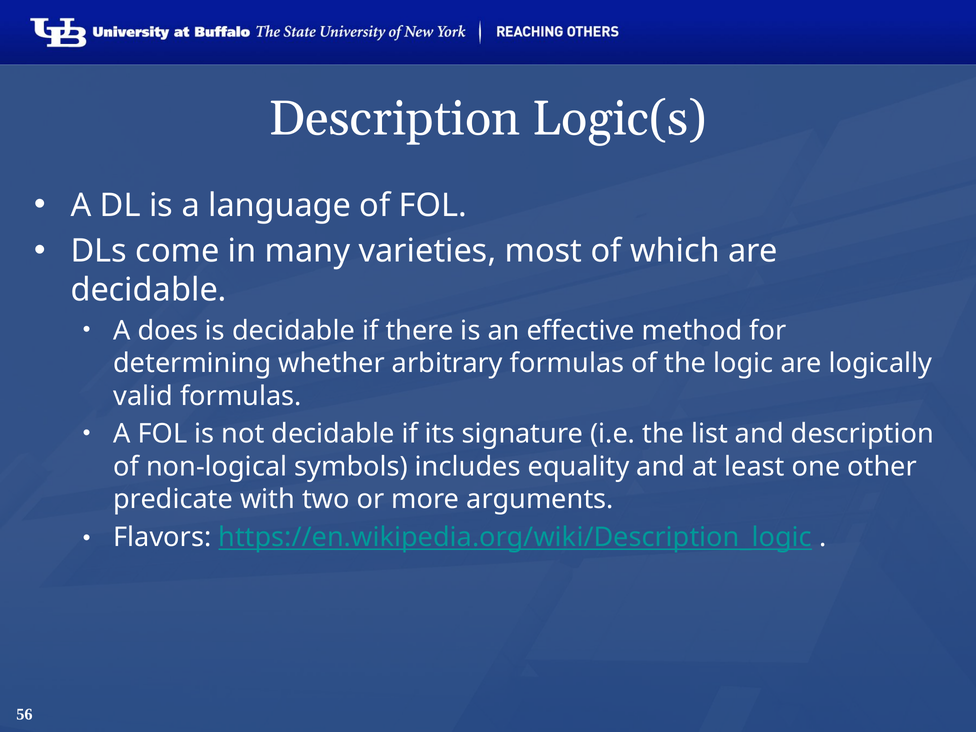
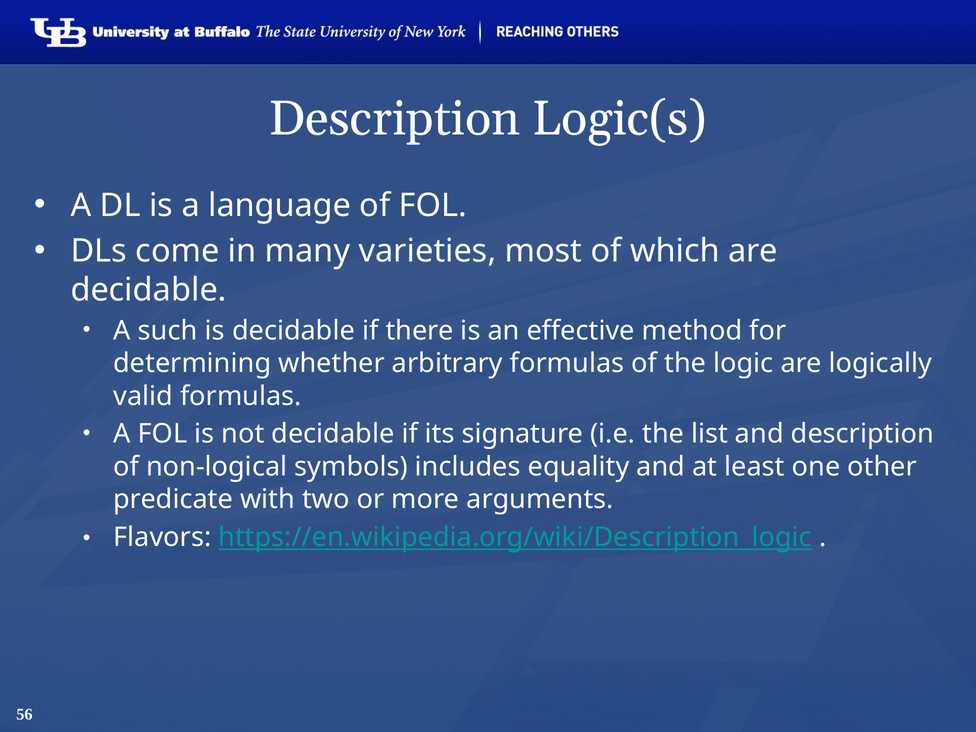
does: does -> such
